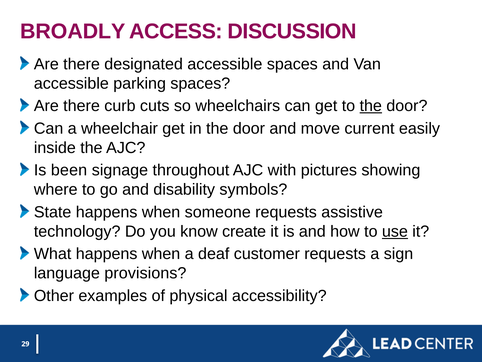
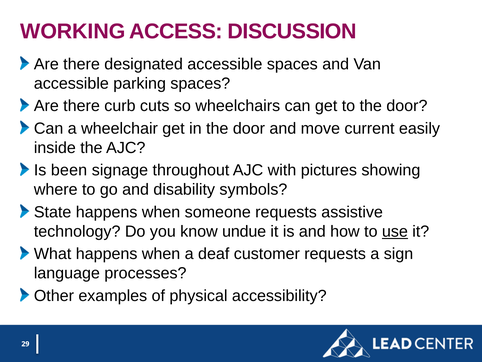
BROADLY: BROADLY -> WORKING
the at (371, 106) underline: present -> none
create: create -> undue
provisions: provisions -> processes
